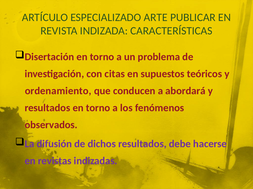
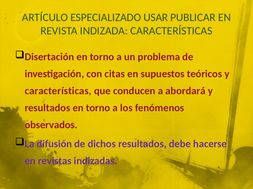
ARTE: ARTE -> USAR
ordenamiento at (58, 91): ordenamiento -> características
